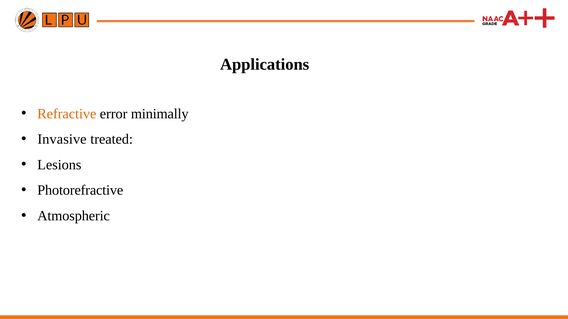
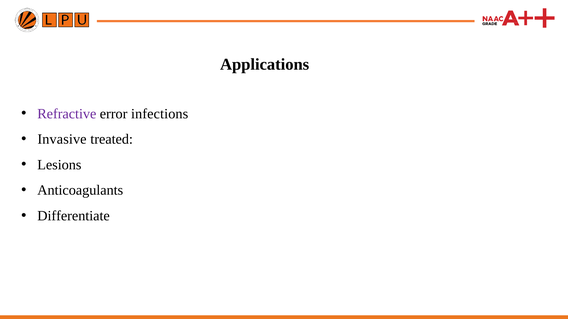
Refractive colour: orange -> purple
minimally: minimally -> infections
Photorefractive: Photorefractive -> Anticoagulants
Atmospheric: Atmospheric -> Differentiate
